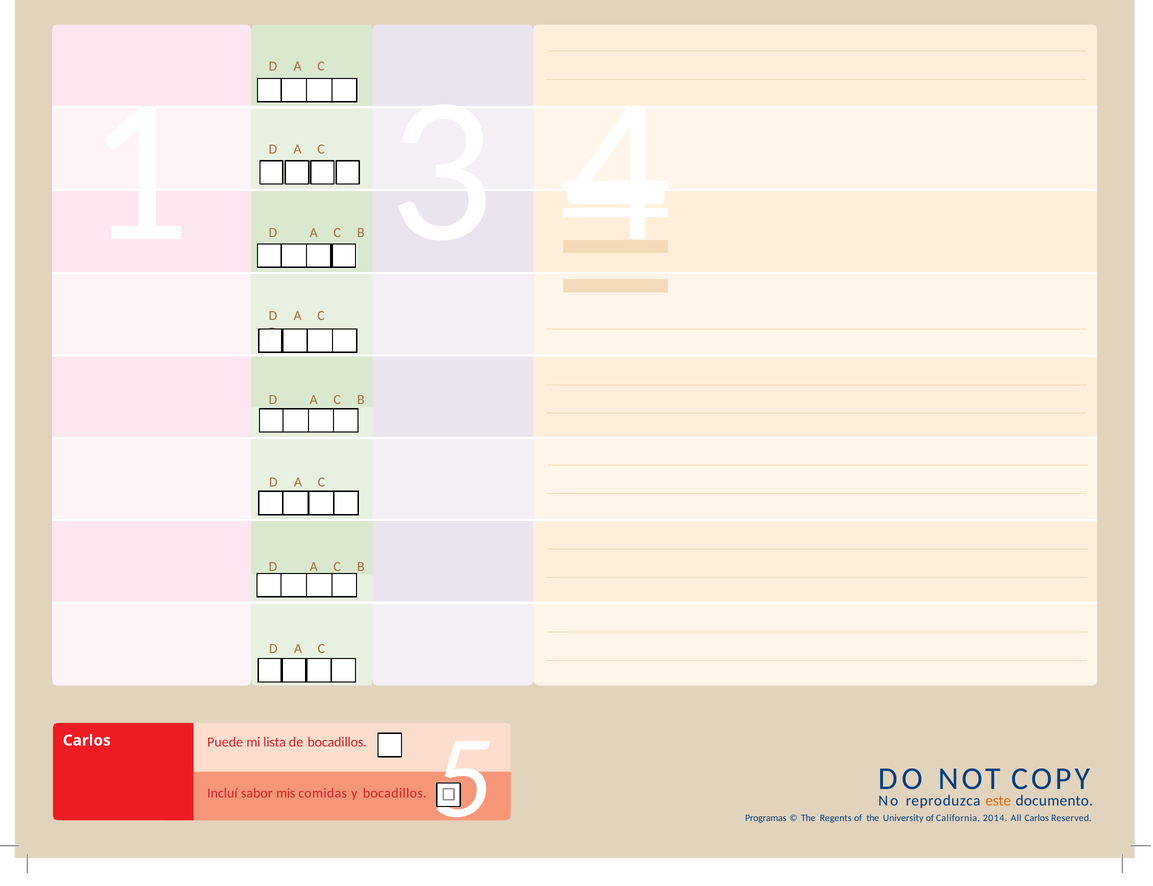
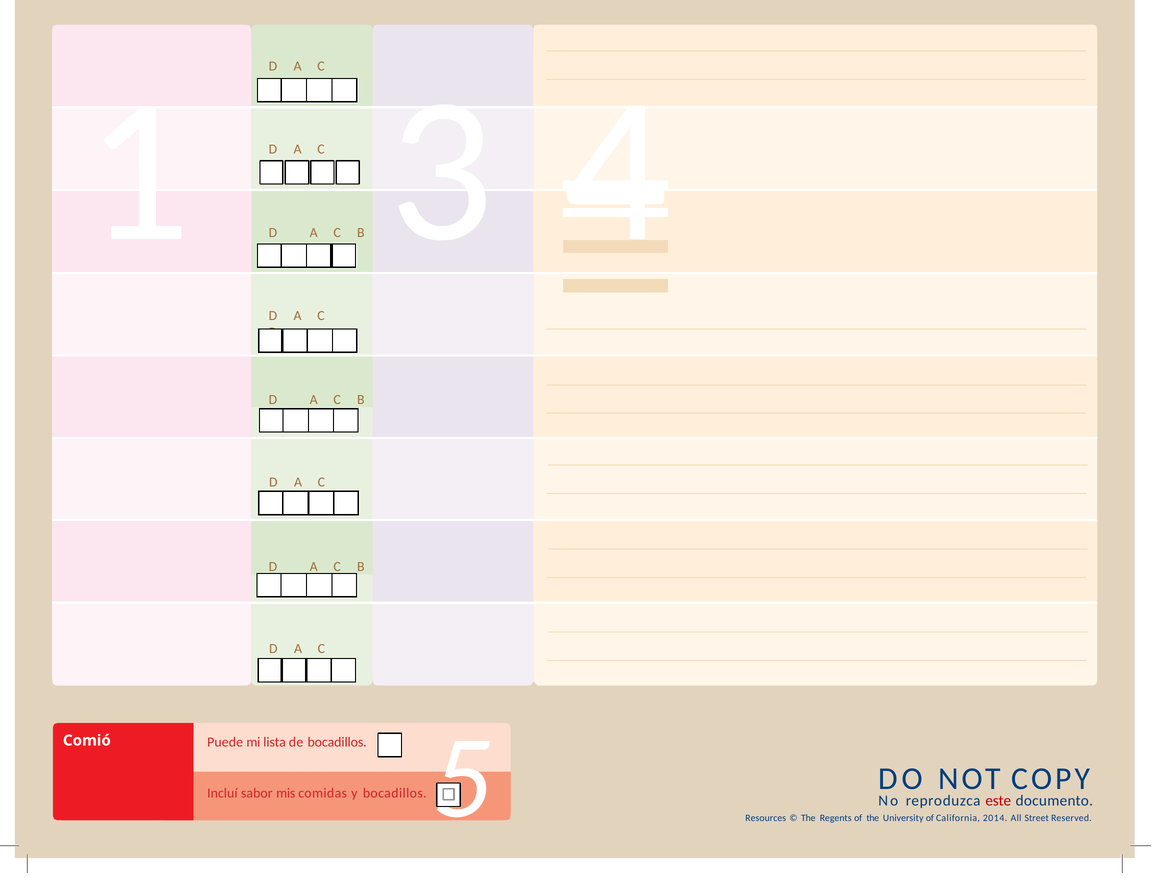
Carlos at (87, 740): Carlos -> Comió
este colour: orange -> red
Programas: Programas -> Resources
All Carlos: Carlos -> Street
